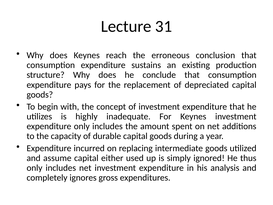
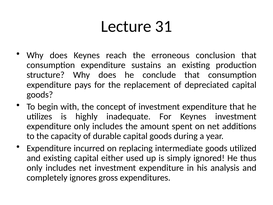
and assume: assume -> existing
